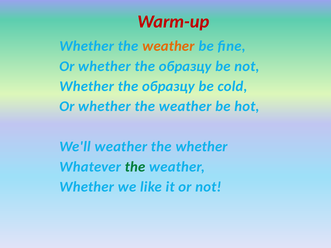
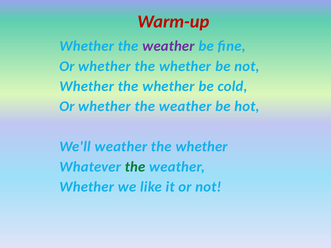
weather at (168, 46) colour: orange -> purple
Or whether the образцу: образцу -> whether
образцу at (169, 86): образцу -> whether
